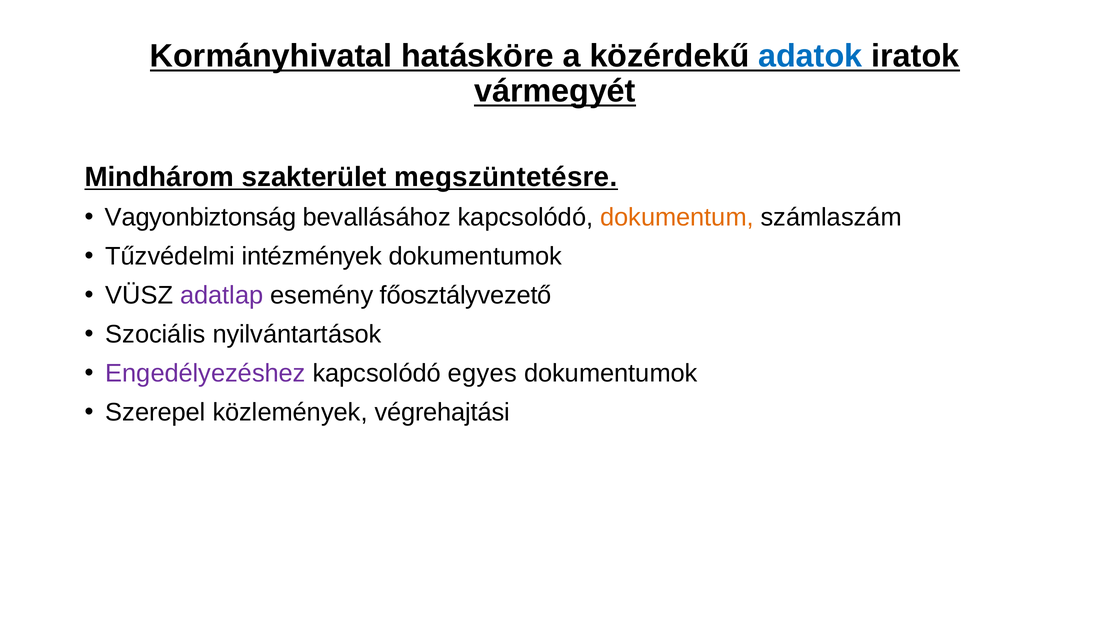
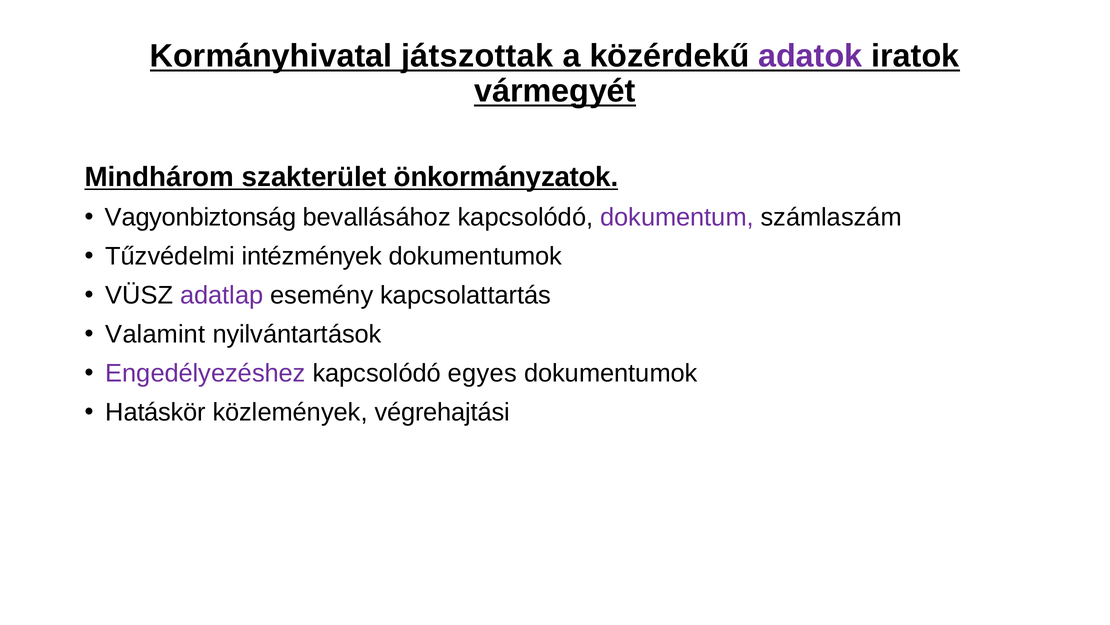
hatásköre: hatásköre -> játszottak
adatok colour: blue -> purple
megszüntetésre: megszüntetésre -> önkormányzatok
dokumentum colour: orange -> purple
főosztályvezető: főosztályvezető -> kapcsolattartás
Szociális: Szociális -> Valamint
Szerepel: Szerepel -> Hatáskör
